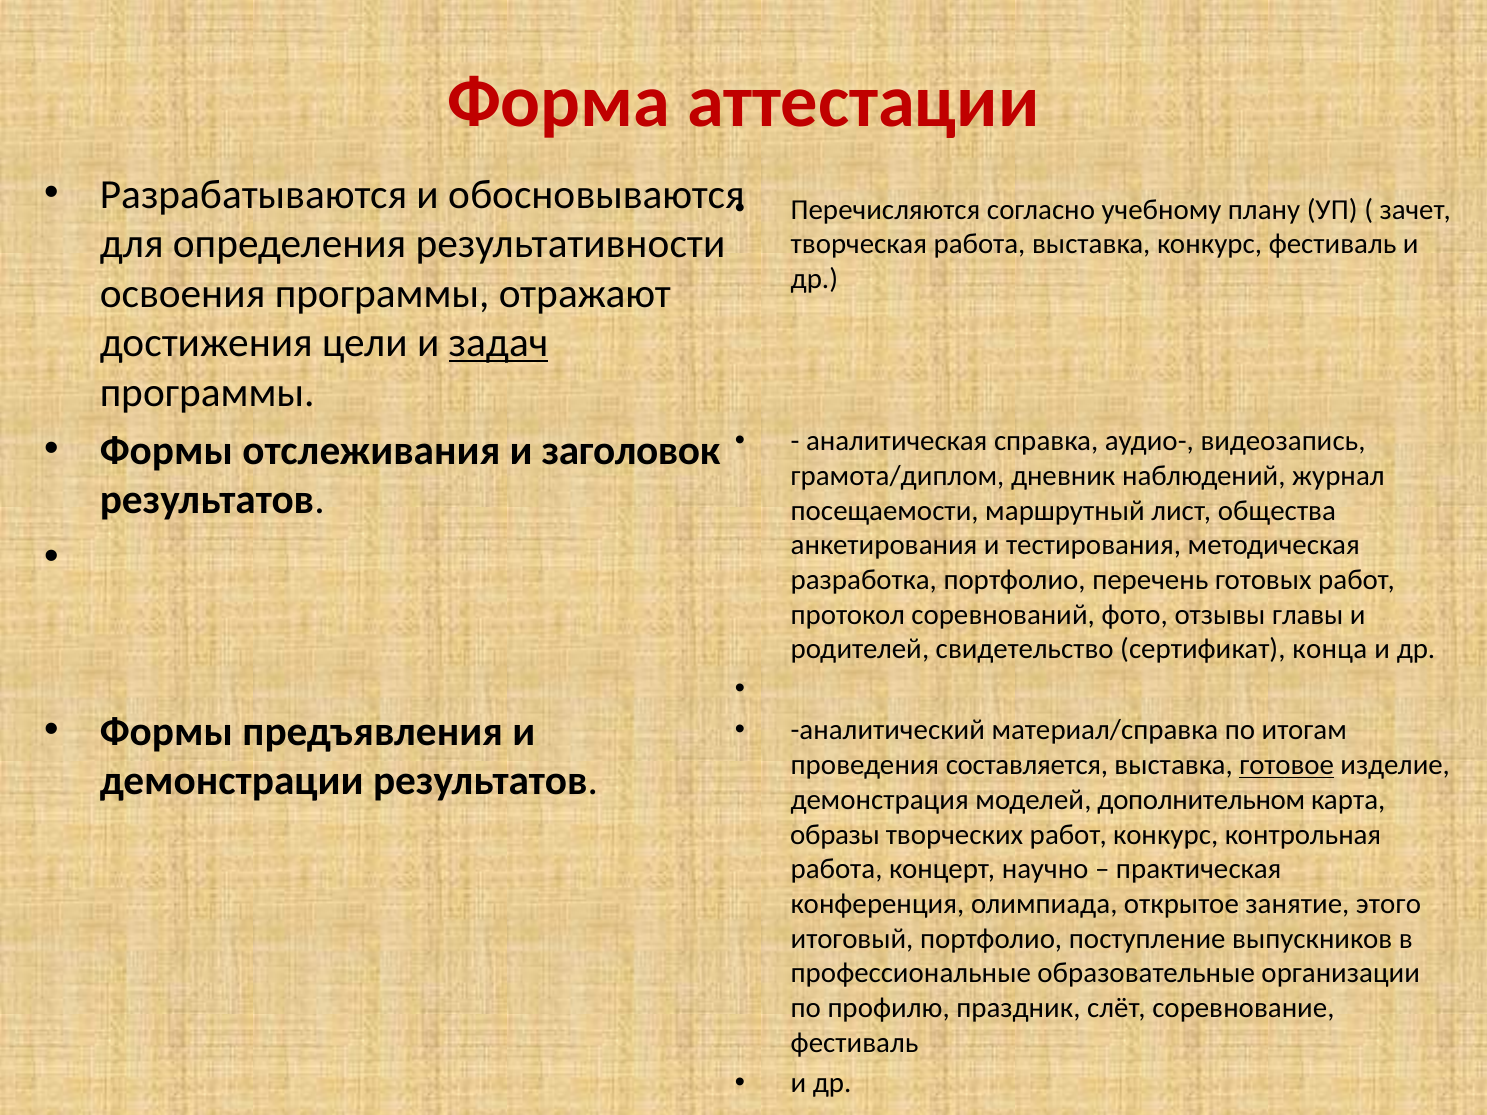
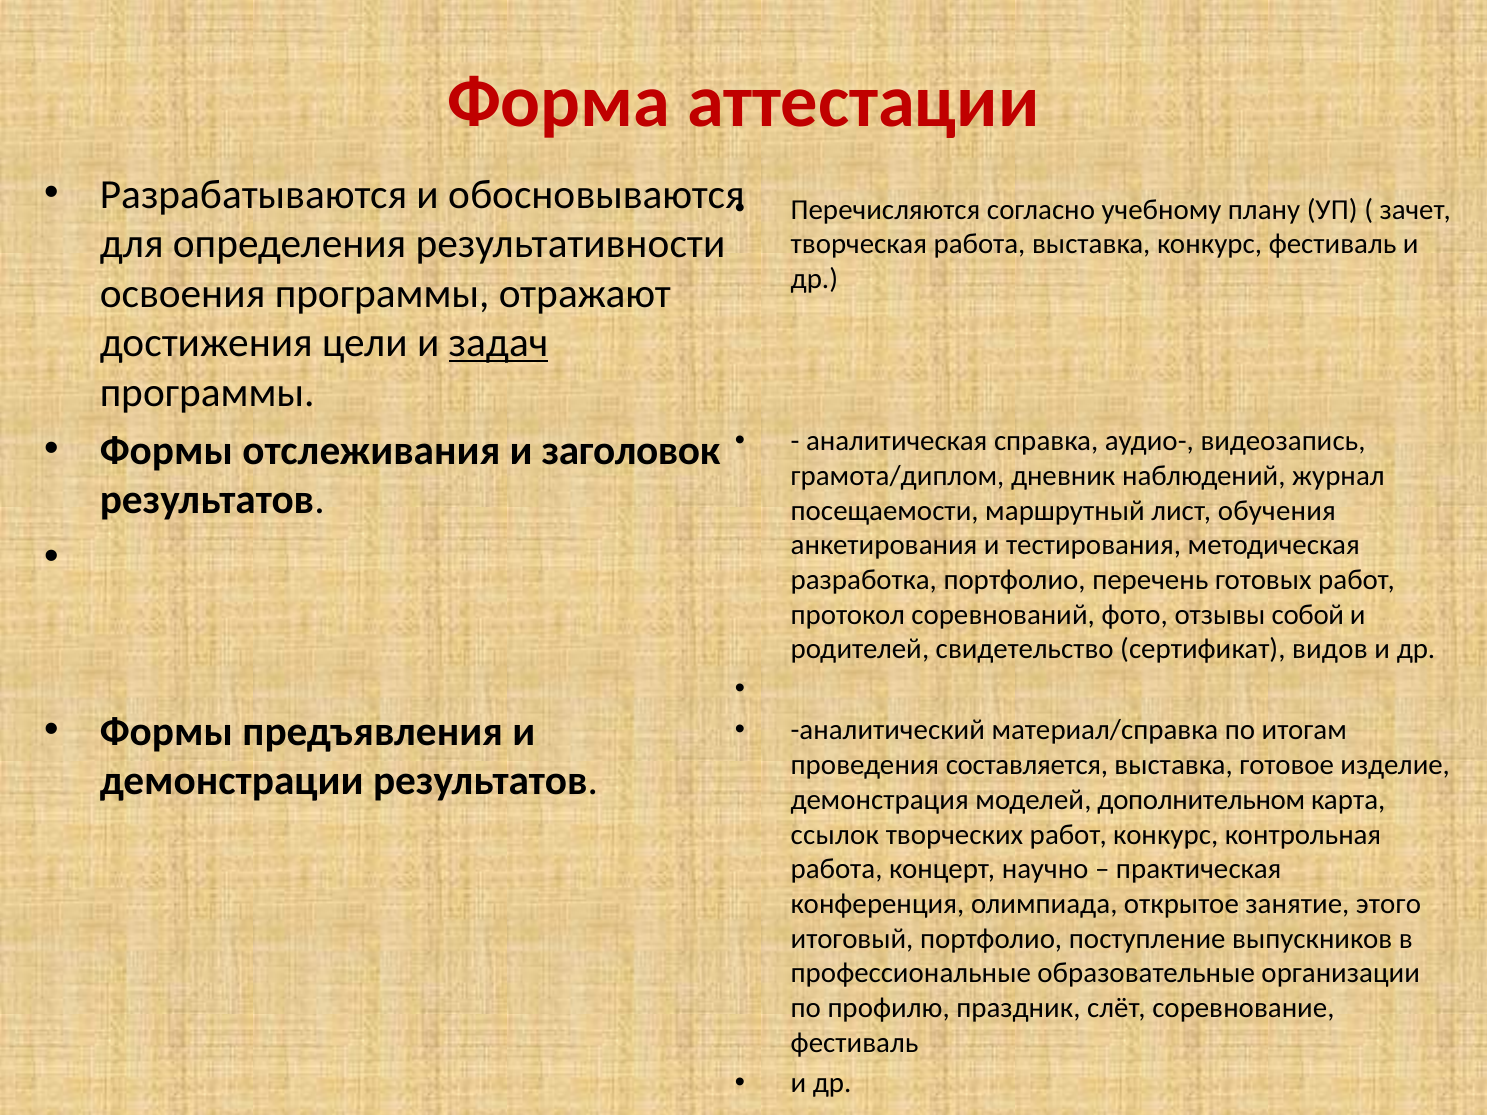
общества: общества -> обучения
главы: главы -> собой
конца: конца -> видов
готовое underline: present -> none
образы: образы -> ссылок
